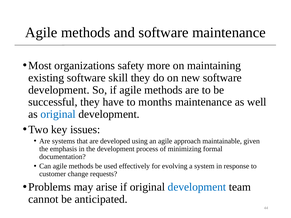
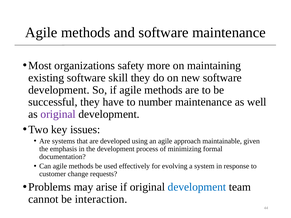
months: months -> number
original at (58, 114) colour: blue -> purple
anticipated: anticipated -> interaction
